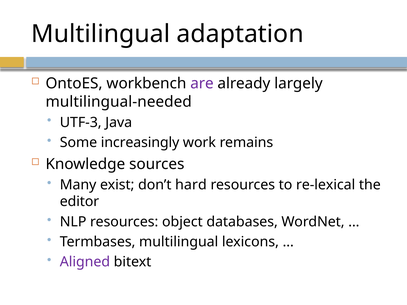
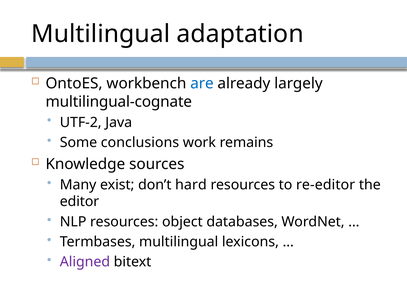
are colour: purple -> blue
multilingual-needed: multilingual-needed -> multilingual-cognate
UTF-3: UTF-3 -> UTF-2
increasingly: increasingly -> conclusions
re-lexical: re-lexical -> re-editor
